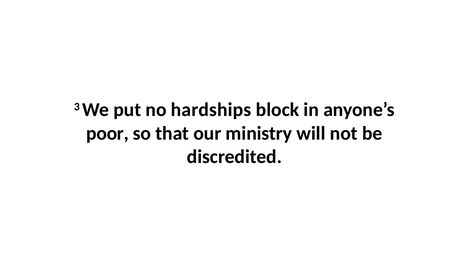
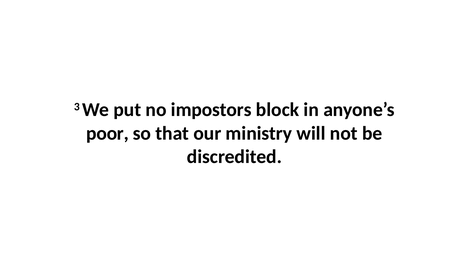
hardships: hardships -> impostors
